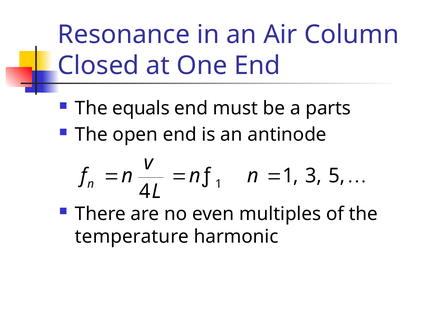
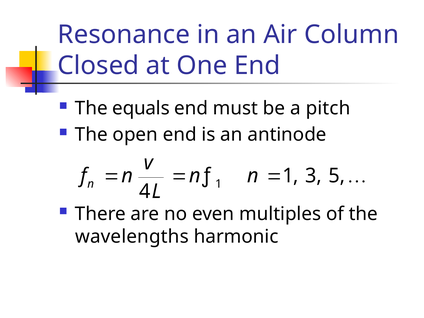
parts: parts -> pitch
temperature: temperature -> wavelengths
